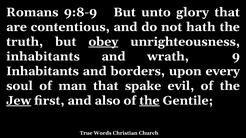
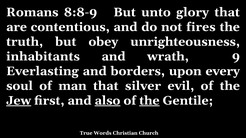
9:8-9: 9:8-9 -> 8:8-9
hath: hath -> fires
obey underline: present -> none
Inhabitants at (42, 71): Inhabitants -> Everlasting
spake: spake -> silver
also underline: none -> present
